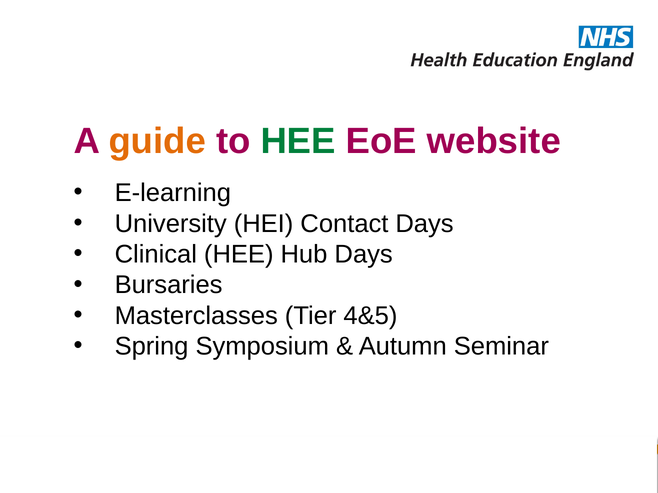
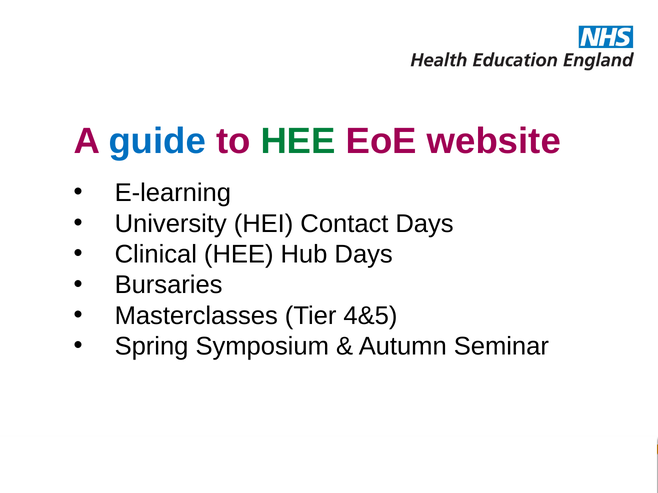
guide colour: orange -> blue
